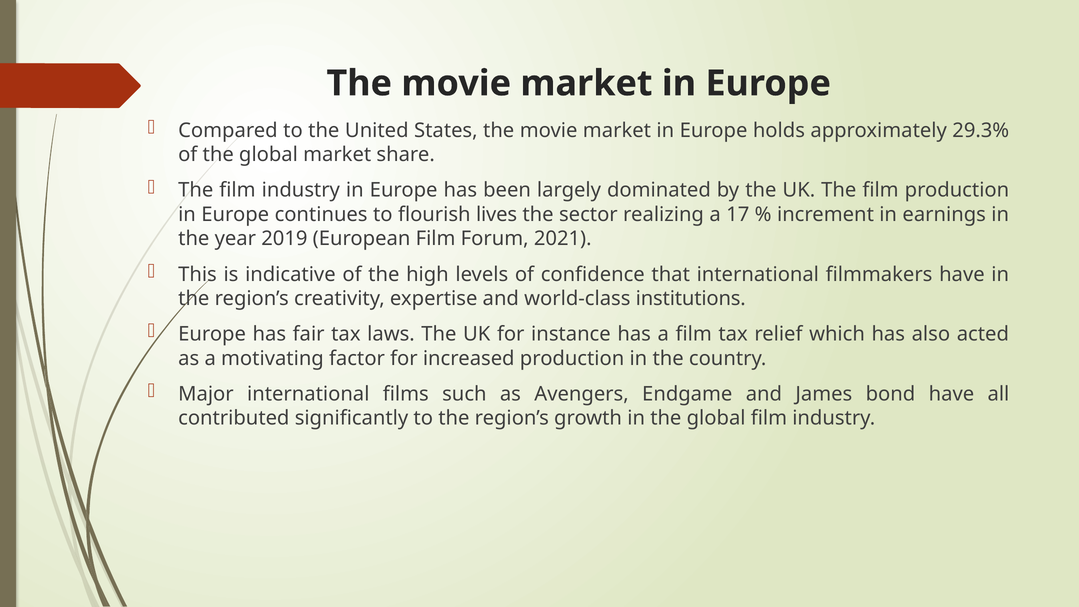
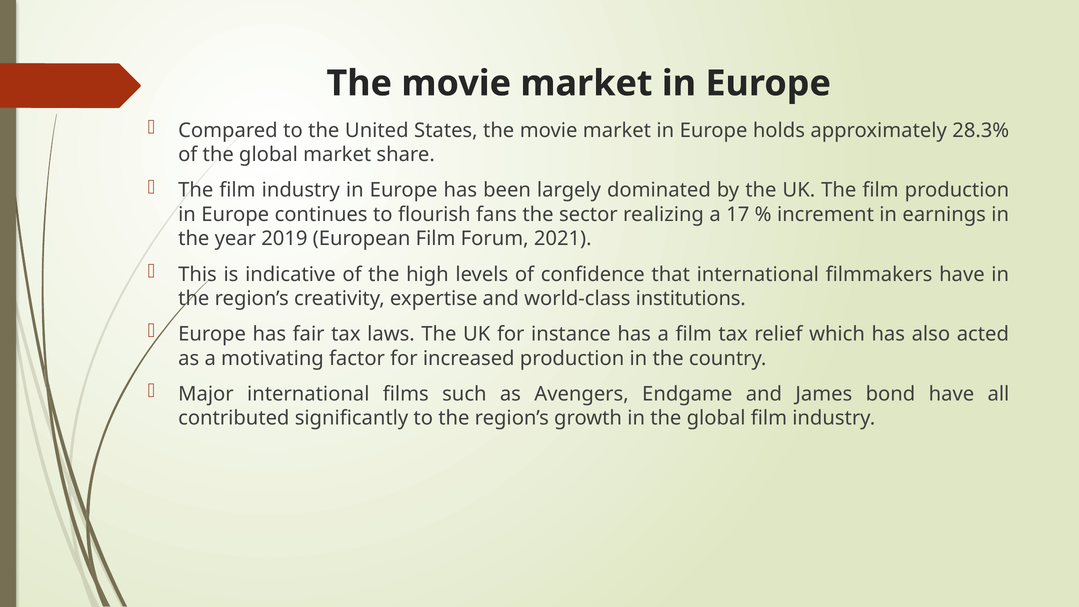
29.3%: 29.3% -> 28.3%
lives: lives -> fans
